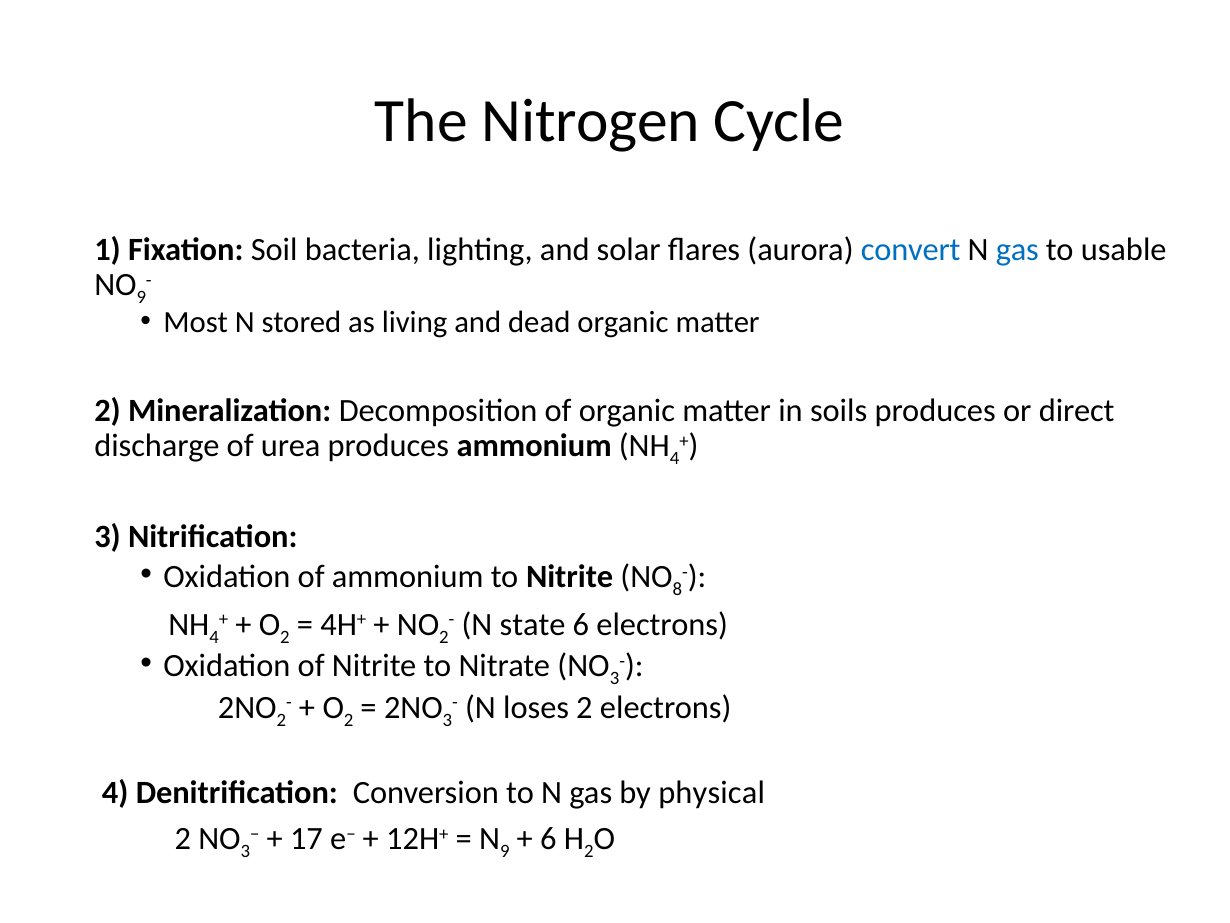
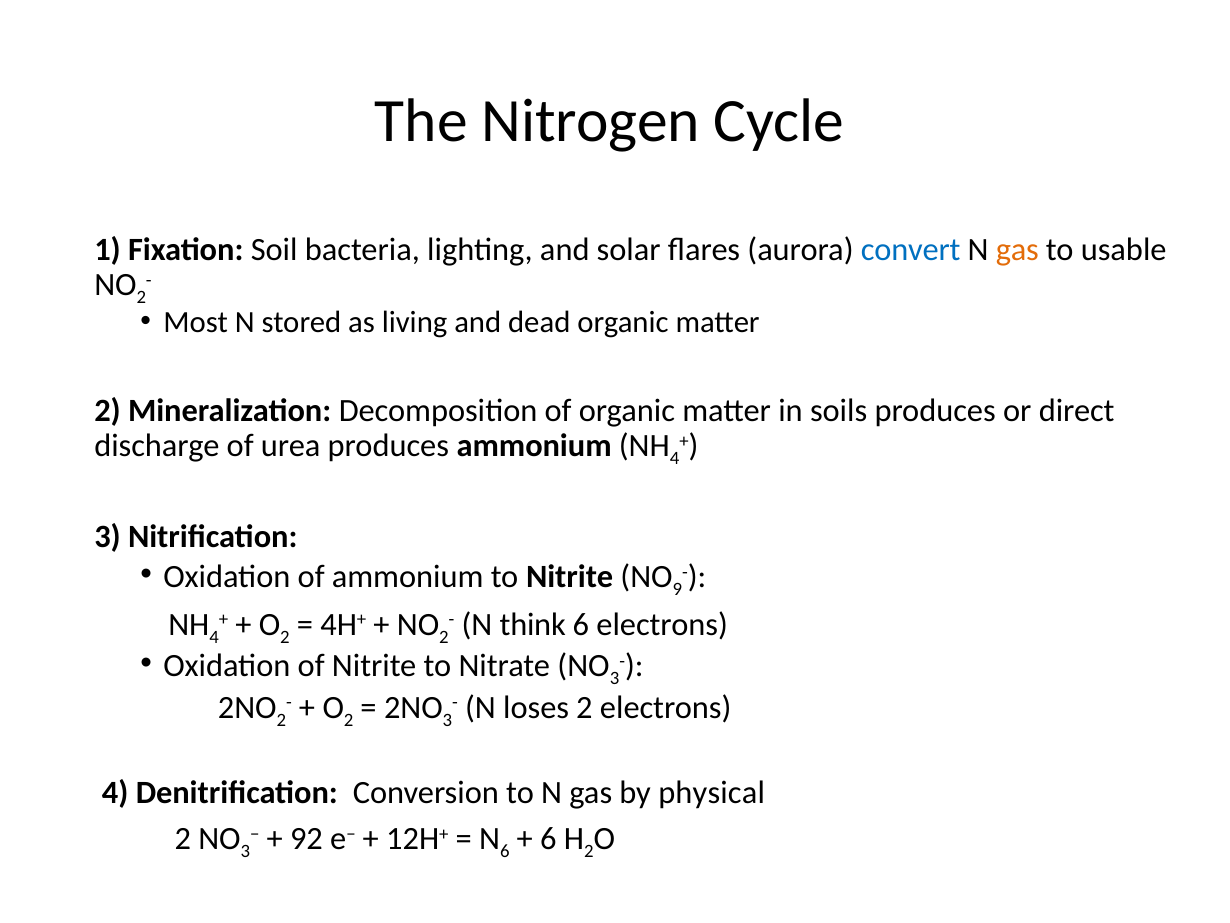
gas at (1017, 250) colour: blue -> orange
9 at (141, 297): 9 -> 2
8: 8 -> 9
state: state -> think
17: 17 -> 92
N 9: 9 -> 6
